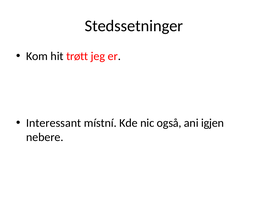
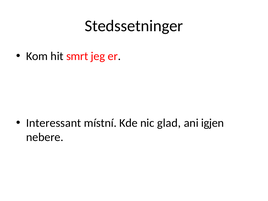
trøtt: trøtt -> smrt
også: også -> glad
